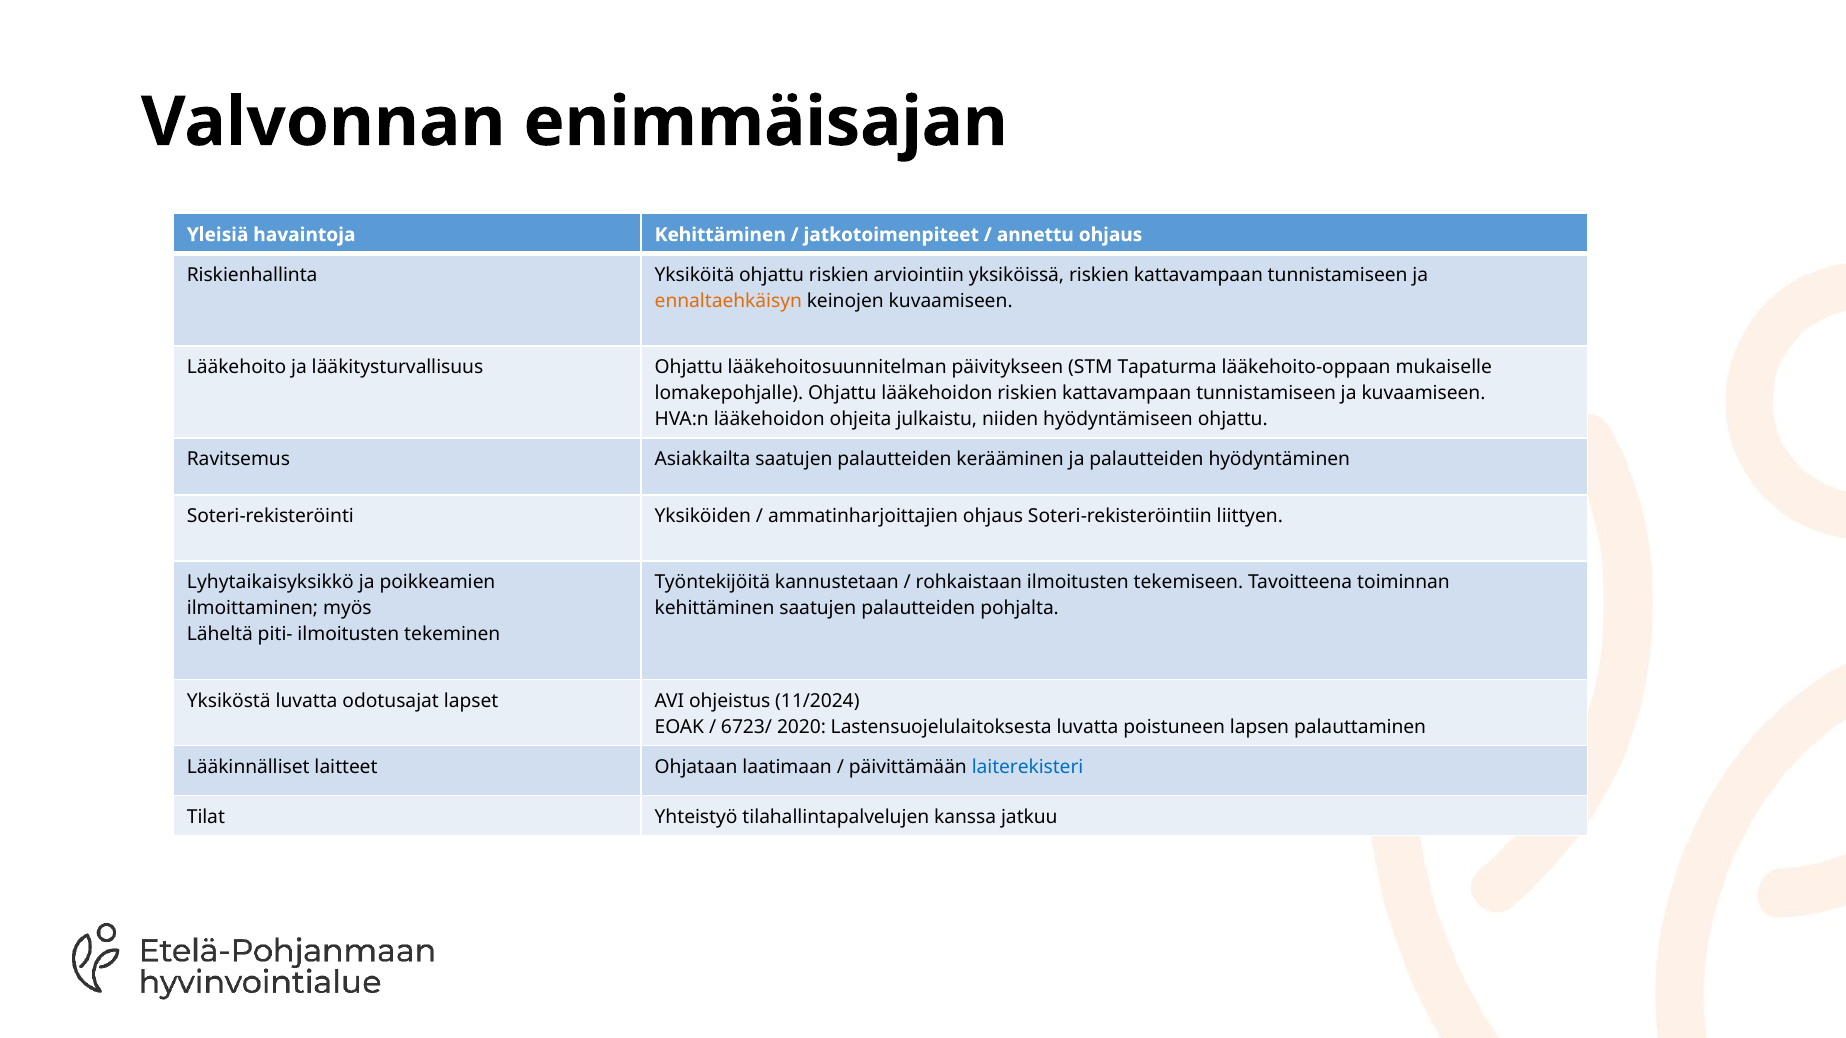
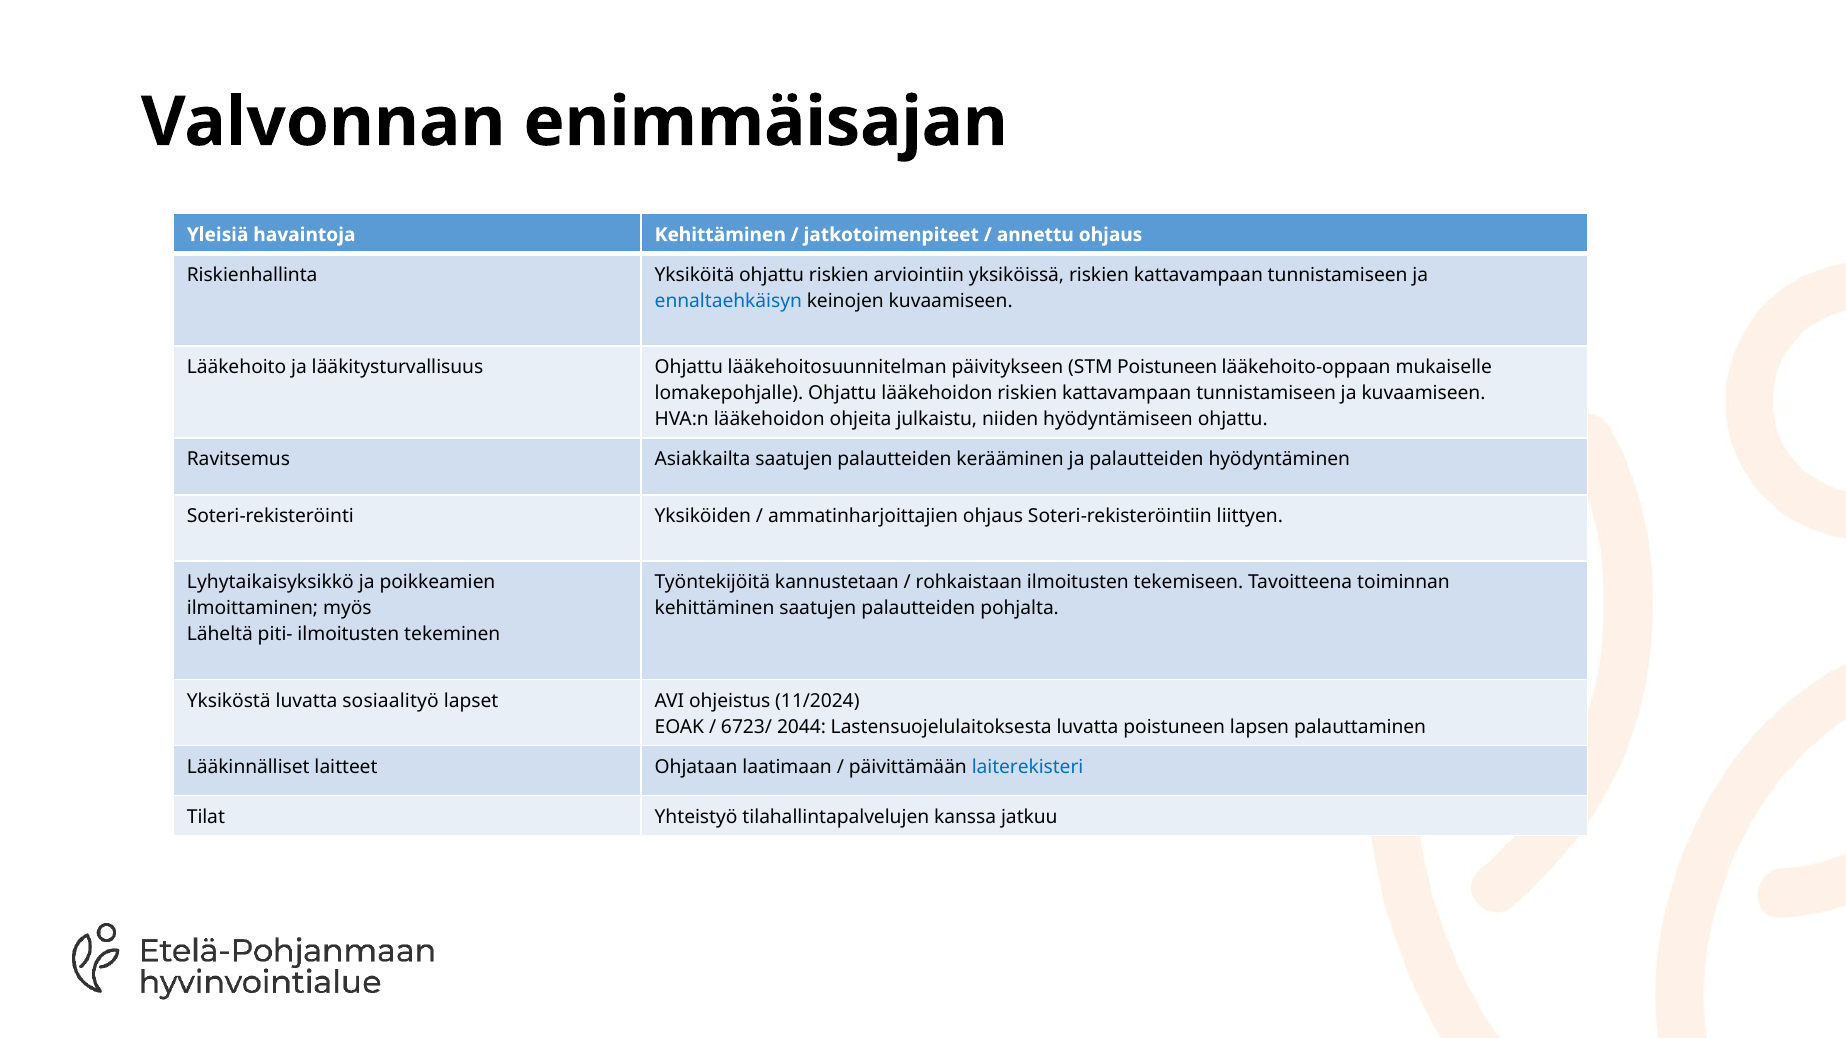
ennaltaehkäisyn colour: orange -> blue
STM Tapaturma: Tapaturma -> Poistuneen
odotusajat: odotusajat -> sosiaalityö
2020: 2020 -> 2044
